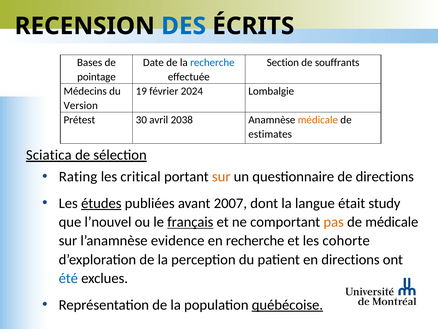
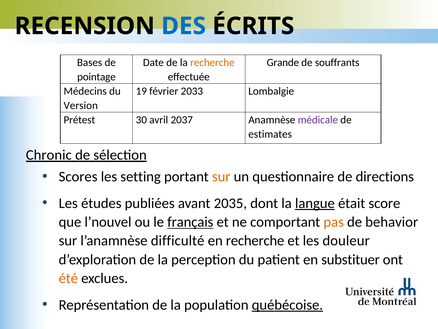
recherche at (212, 62) colour: blue -> orange
Section: Section -> Grande
2024: 2024 -> 2033
2038: 2038 -> 2037
médicale at (318, 120) colour: orange -> purple
Sciatica: Sciatica -> Chronic
Rating: Rating -> Scores
critical: critical -> setting
études underline: present -> none
2007: 2007 -> 2035
langue underline: none -> present
study: study -> score
de médicale: médicale -> behavior
evidence: evidence -> difficulté
cohorte: cohorte -> douleur
en directions: directions -> substituer
été colour: blue -> orange
